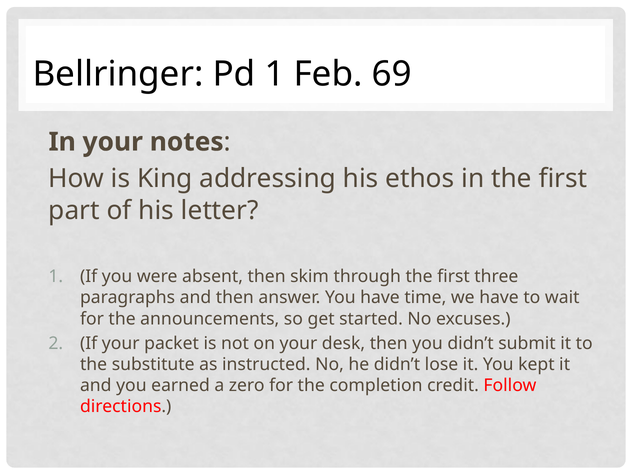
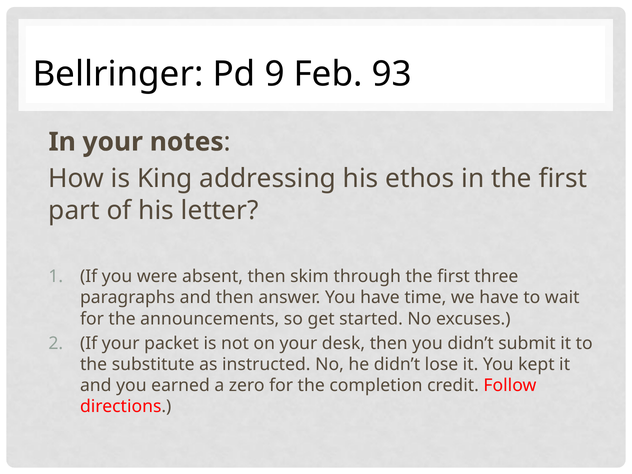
Pd 1: 1 -> 9
69: 69 -> 93
